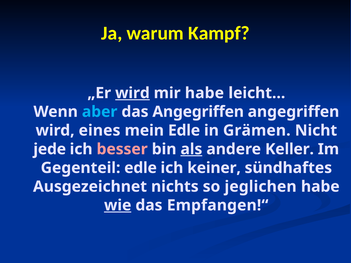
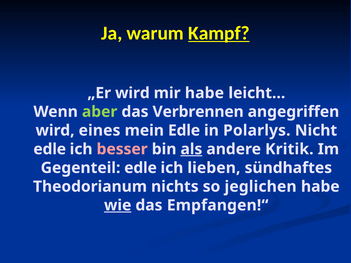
Kampf underline: none -> present
wird at (132, 93) underline: present -> none
aber colour: light blue -> light green
das Angegriffen: Angegriffen -> Verbrennen
Grämen: Grämen -> Polarlys
jede at (50, 149): jede -> edle
Keller: Keller -> Kritik
keiner: keiner -> lieben
Ausgezeichnet: Ausgezeichnet -> Theodorianum
